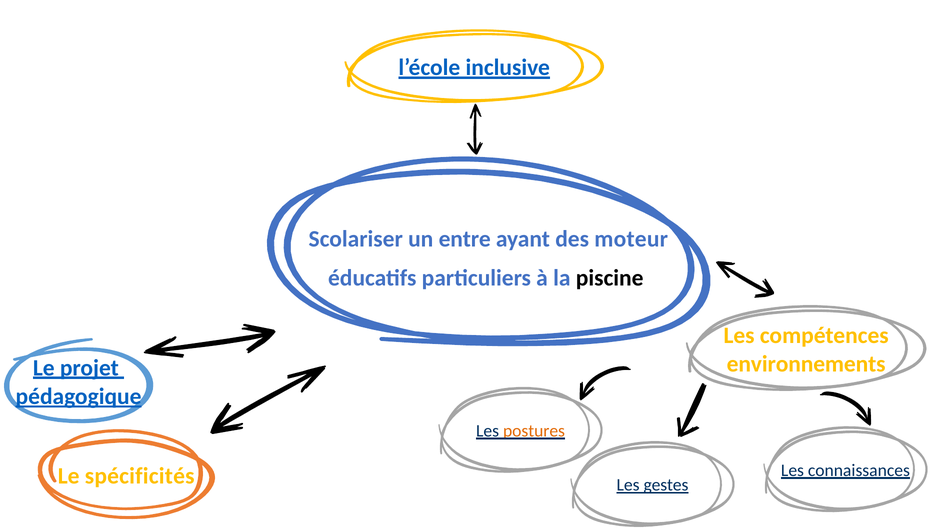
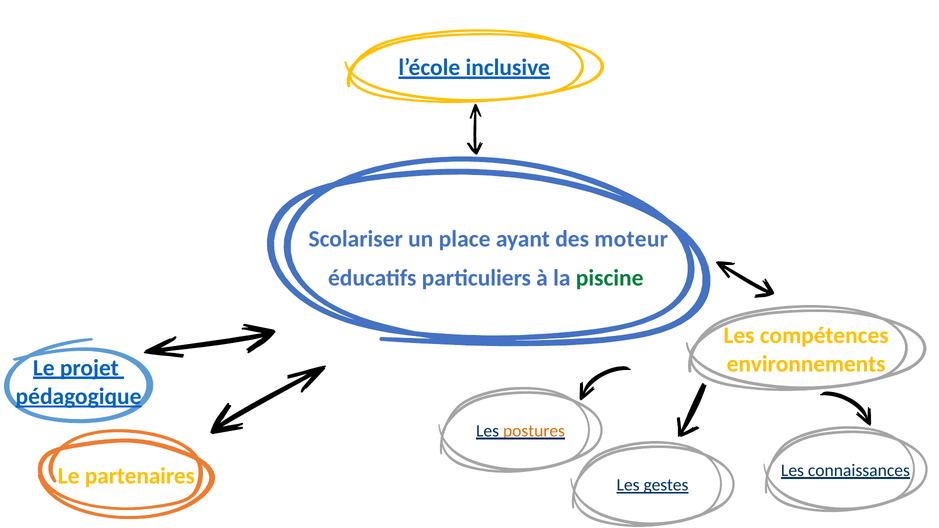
entre: entre -> place
piscine colour: black -> green
spécificités: spécificités -> partenaires
